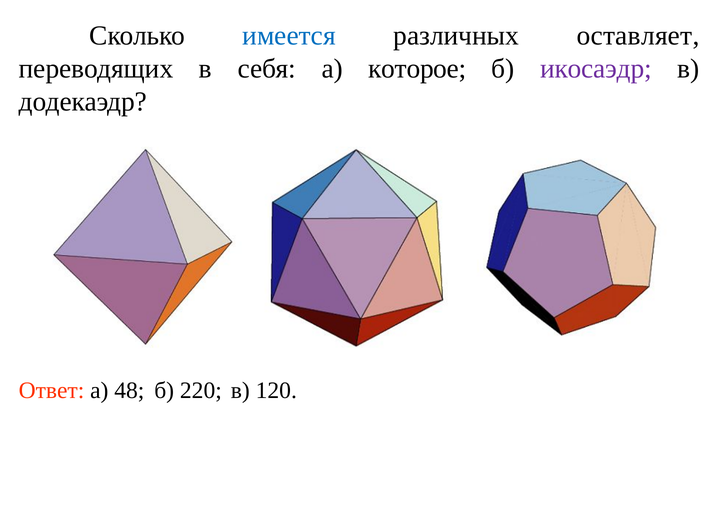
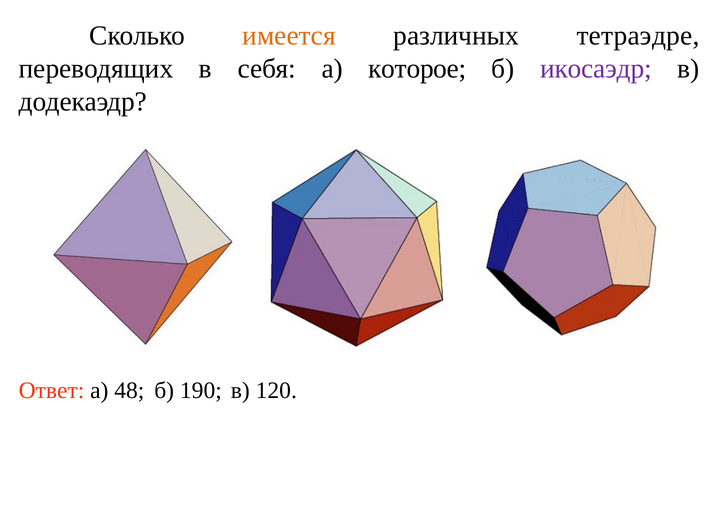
имеется colour: blue -> orange
оставляет: оставляет -> тетраэдре
220: 220 -> 190
